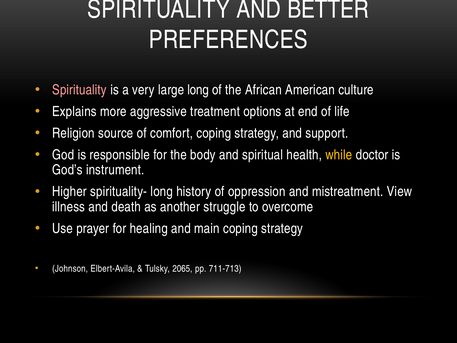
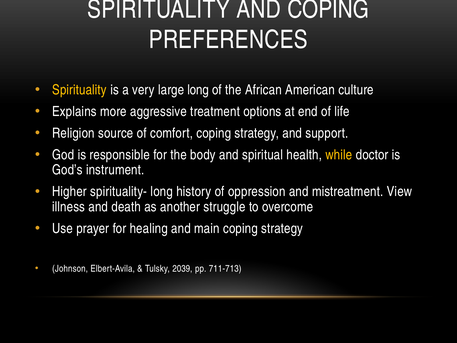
AND BETTER: BETTER -> COPING
Spirituality at (79, 90) colour: pink -> yellow
2065: 2065 -> 2039
